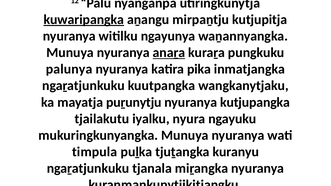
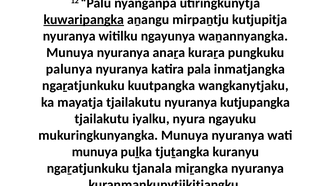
anaṟa underline: present -> none
pika: pika -> pala
mayatja puṟunytju: puṟunytju -> tjailakutu
timpula at (95, 152): timpula -> munuya
